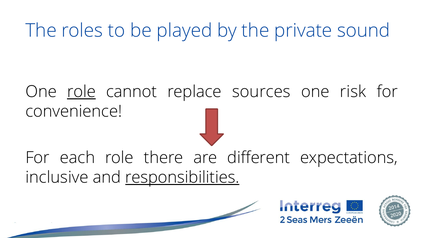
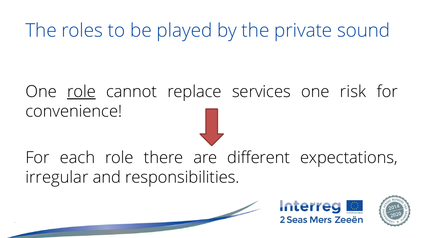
sources: sources -> services
inclusive: inclusive -> irregular
responsibilities underline: present -> none
